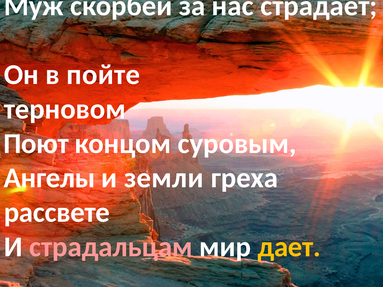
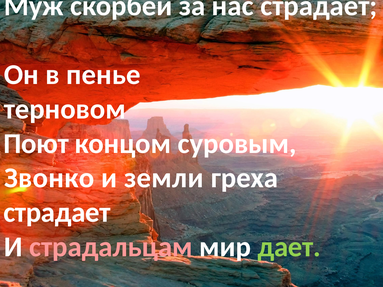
пойте: пойте -> пенье
Ангелы: Ангелы -> Звонко
рассвете at (57, 213): рассвете -> страдает
дает colour: yellow -> light green
